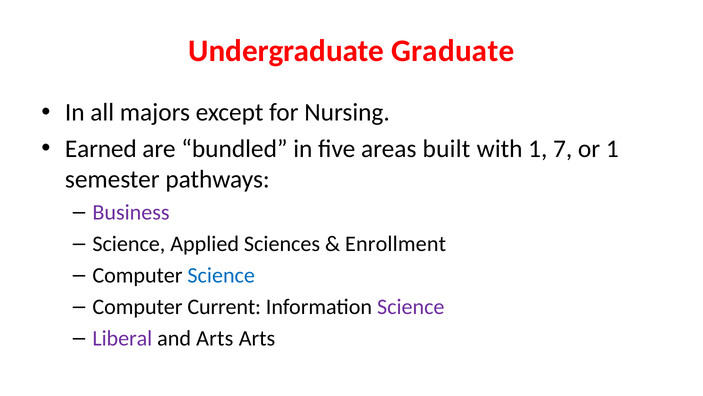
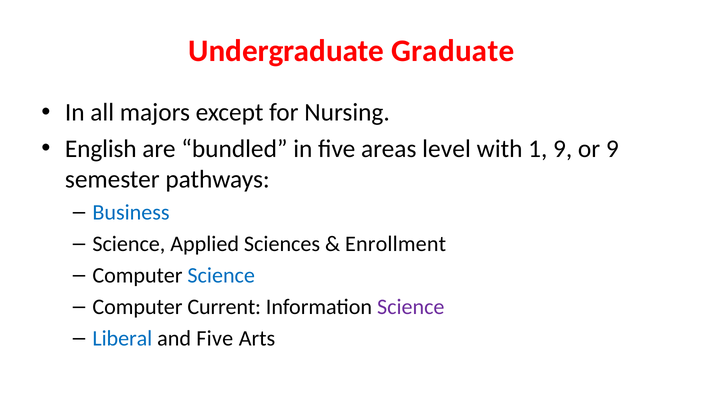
Earned: Earned -> English
built: built -> level
1 7: 7 -> 9
or 1: 1 -> 9
Business colour: purple -> blue
Liberal colour: purple -> blue
and Arts: Arts -> Five
